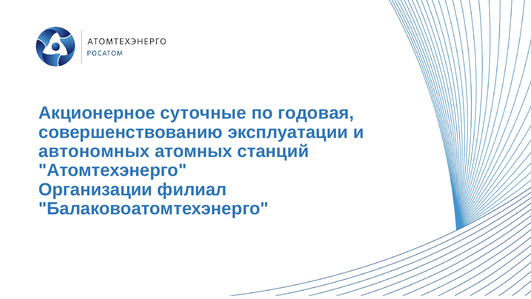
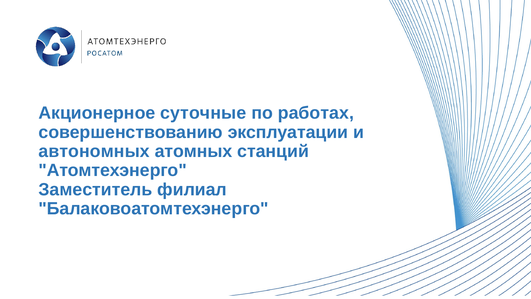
годовая: годовая -> работах
Организации: Организации -> Заместитель
